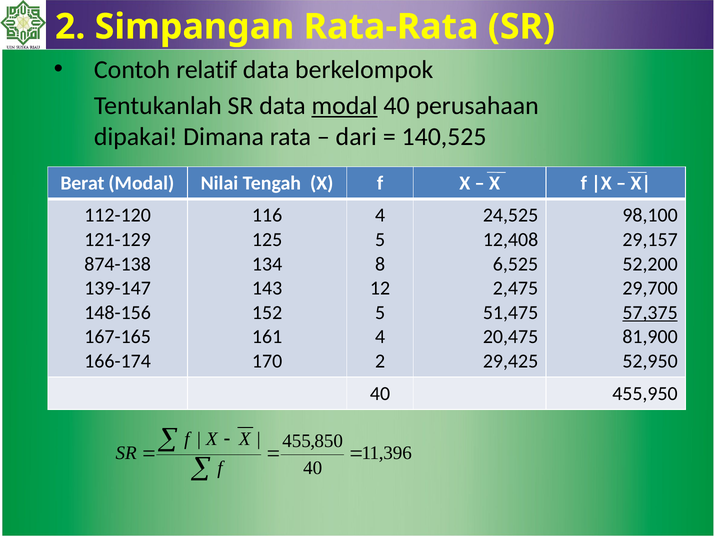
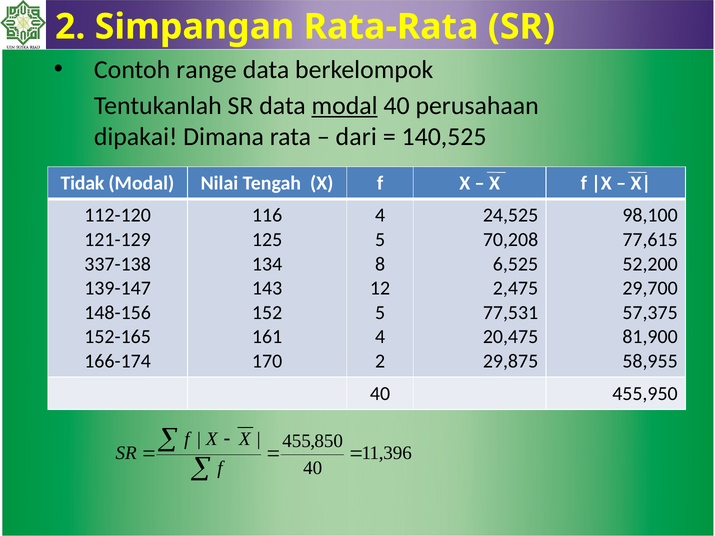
relatif: relatif -> range
Berat: Berat -> Tidak
12,408: 12,408 -> 70,208
29,157: 29,157 -> 77,615
874-138: 874-138 -> 337-138
51,475: 51,475 -> 77,531
57,375 underline: present -> none
167-165: 167-165 -> 152-165
29,425: 29,425 -> 29,875
52,950: 52,950 -> 58,955
